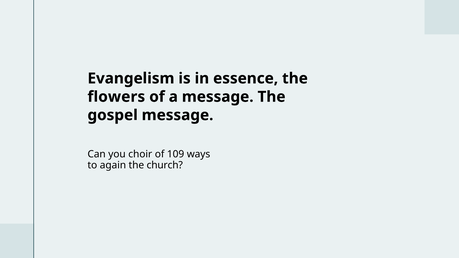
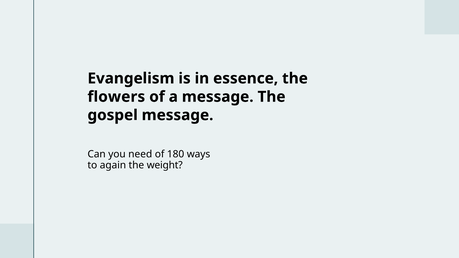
choir: choir -> need
109: 109 -> 180
church: church -> weight
